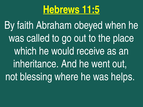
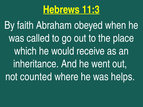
11:5: 11:5 -> 11:3
blessing: blessing -> counted
